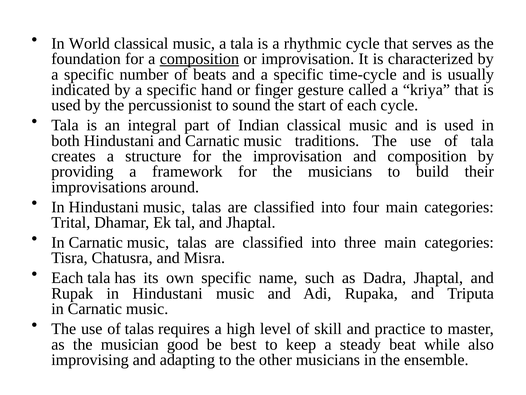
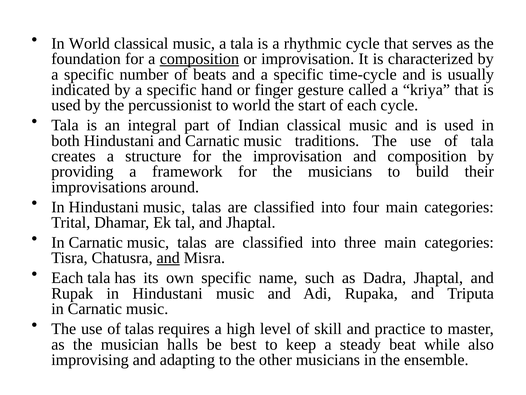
to sound: sound -> world
and at (168, 258) underline: none -> present
good: good -> halls
